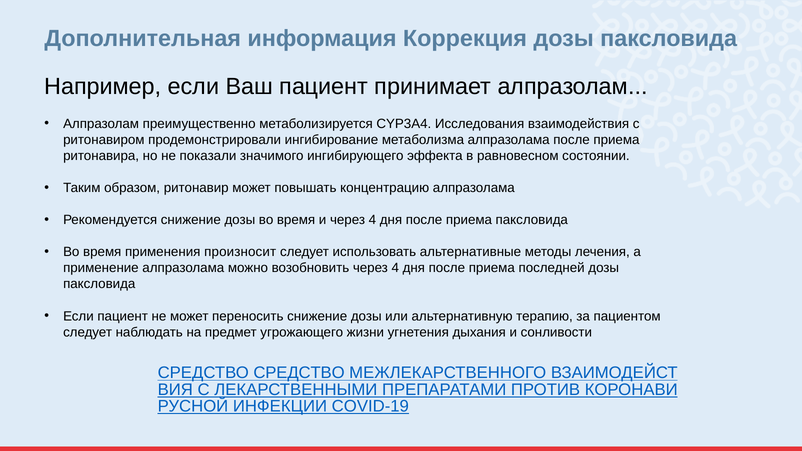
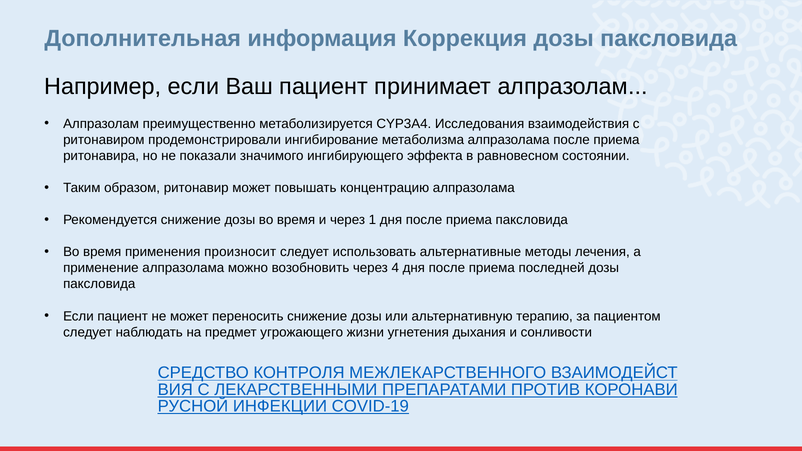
и через 4: 4 -> 1
СРЕДСТВО СРЕДСТВО: СРЕДСТВО -> КОНТРОЛЯ
